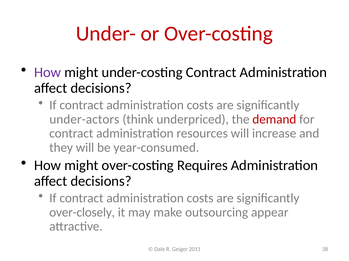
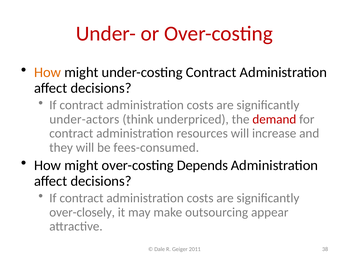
How at (48, 73) colour: purple -> orange
year-consumed: year-consumed -> fees-consumed
Requires: Requires -> Depends
